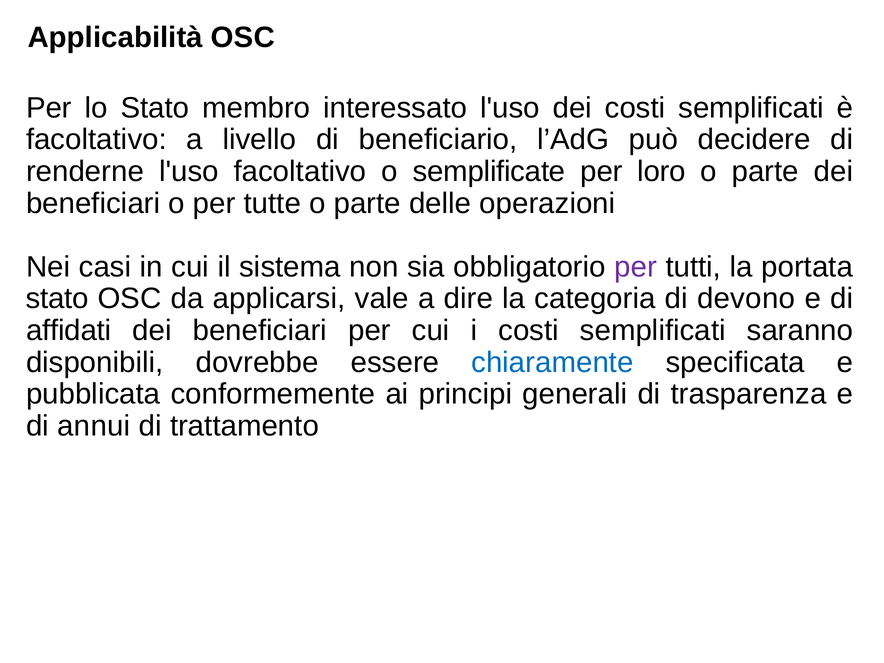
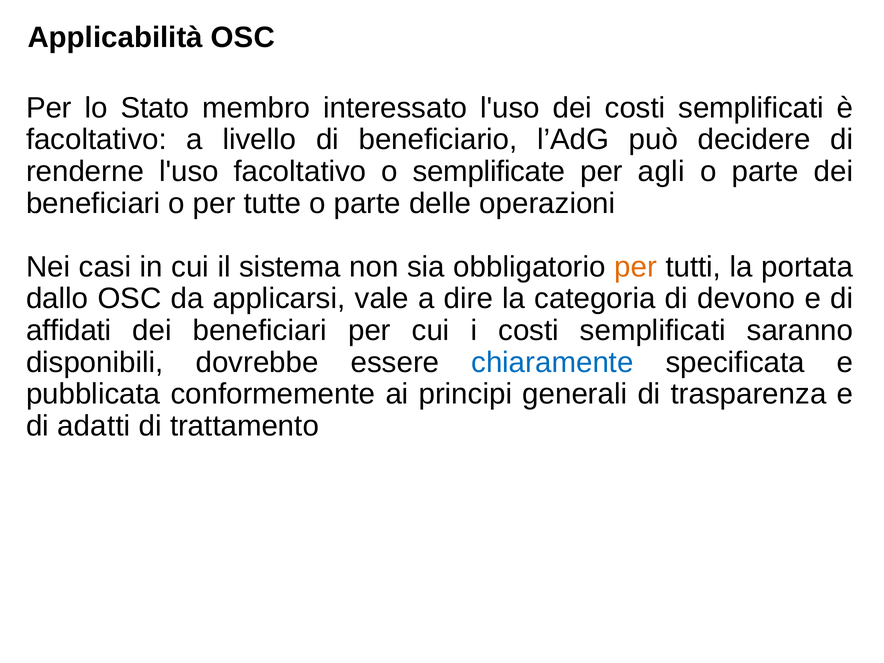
loro: loro -> agli
per at (636, 267) colour: purple -> orange
stato at (57, 299): stato -> dallo
annui: annui -> adatti
